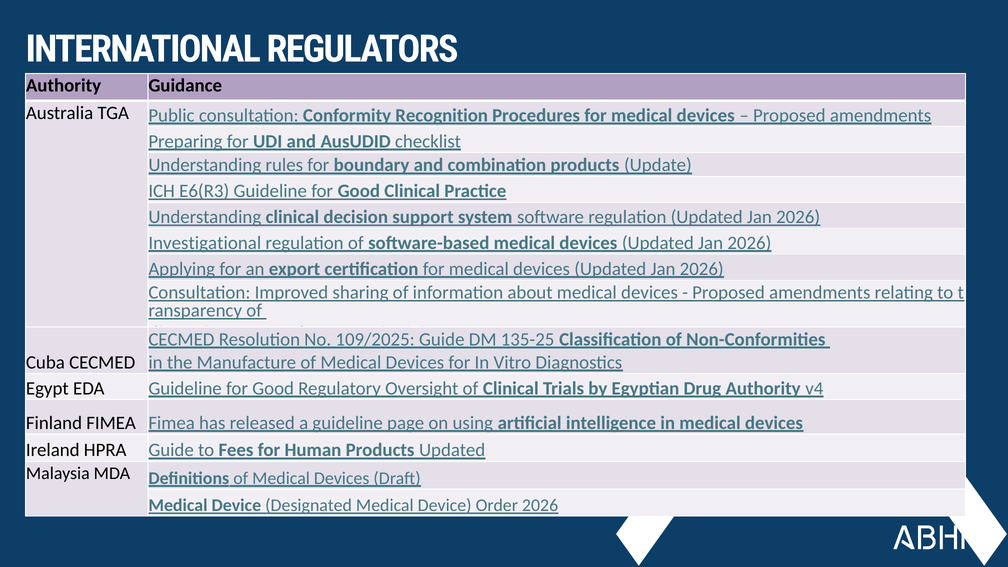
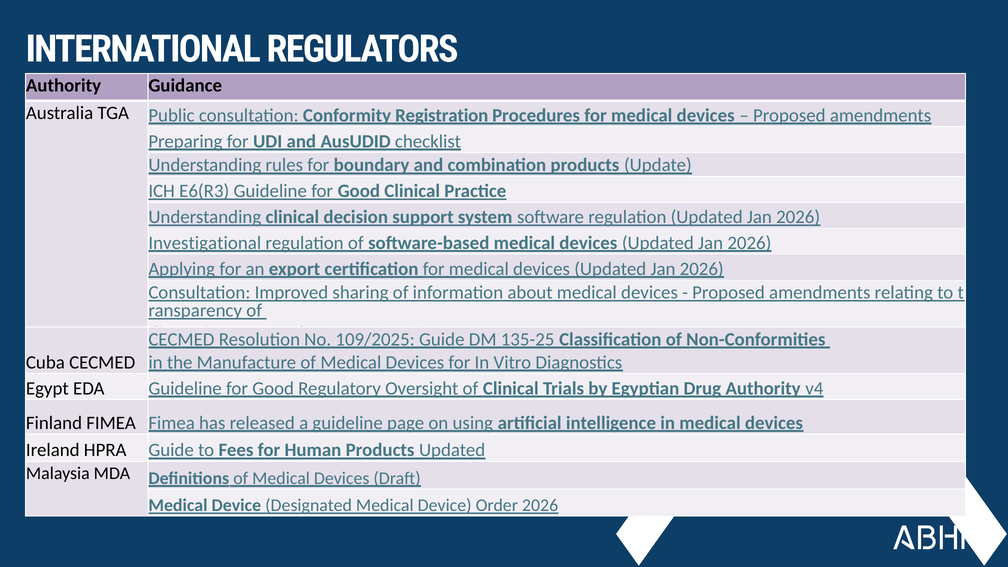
Recognition: Recognition -> Registration
